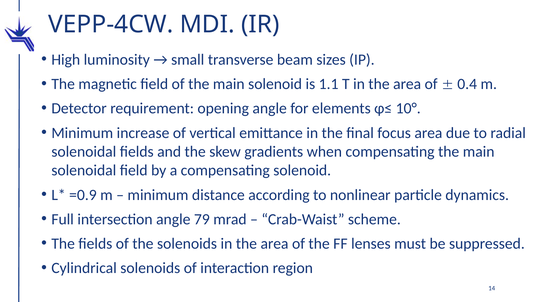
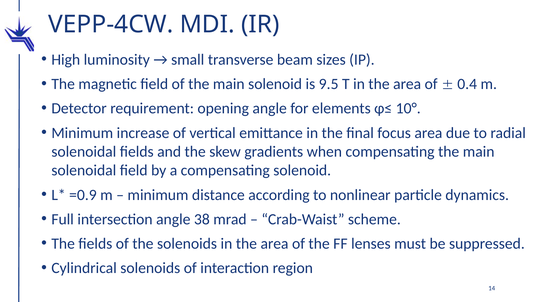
1.1: 1.1 -> 9.5
79: 79 -> 38
